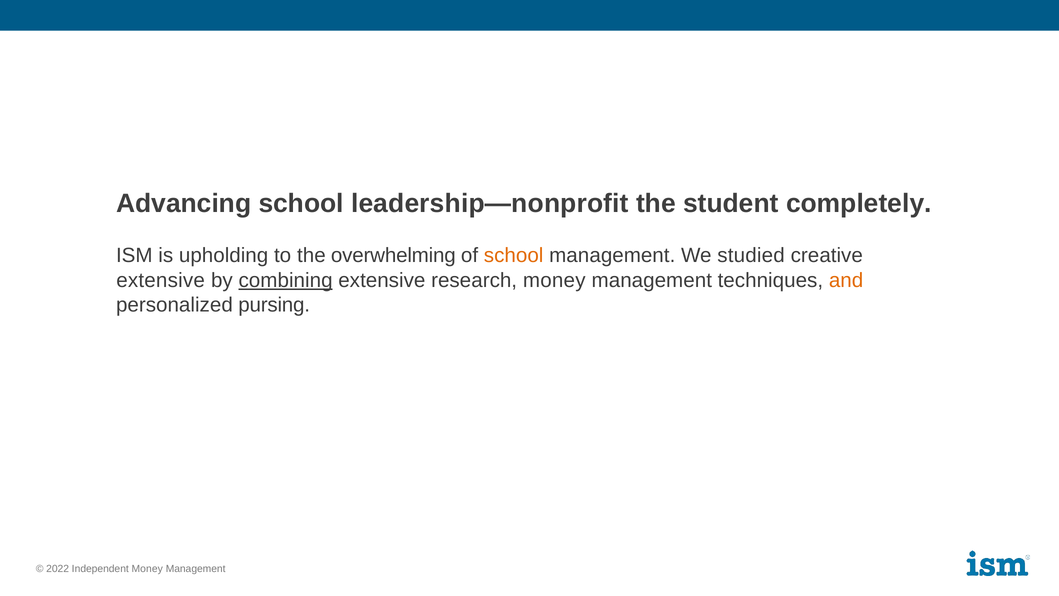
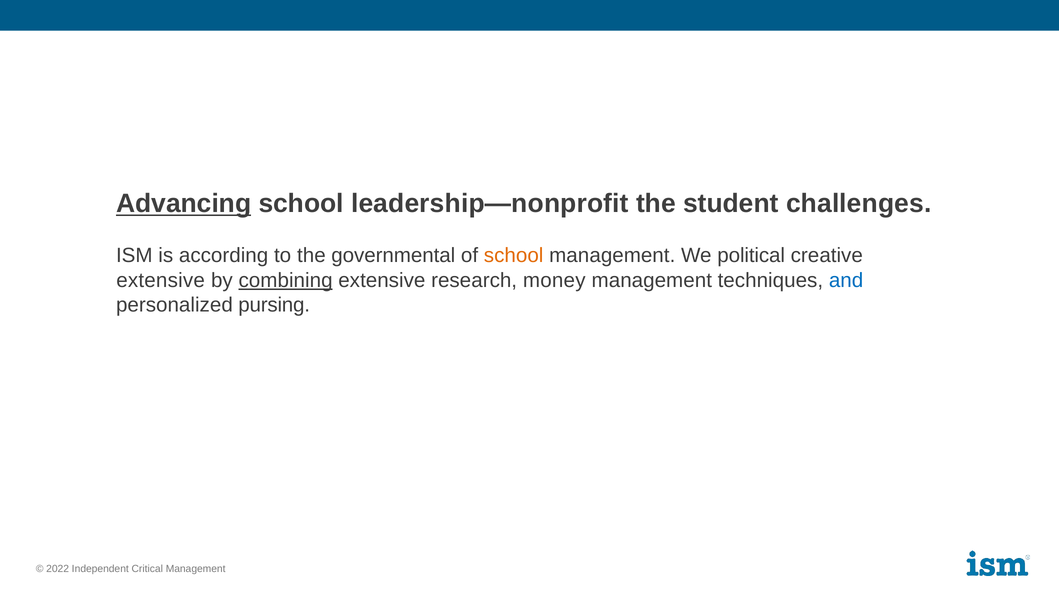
Advancing underline: none -> present
completely: completely -> challenges
upholding: upholding -> according
overwhelming: overwhelming -> governmental
studied: studied -> political
and colour: orange -> blue
Money at (147, 569): Money -> Critical
